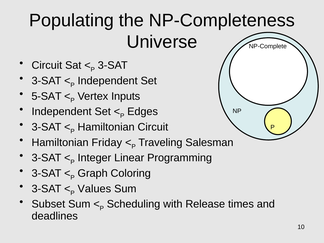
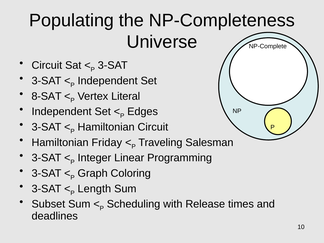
5-SAT: 5-SAT -> 8-SAT
Inputs: Inputs -> Literal
Values: Values -> Length
